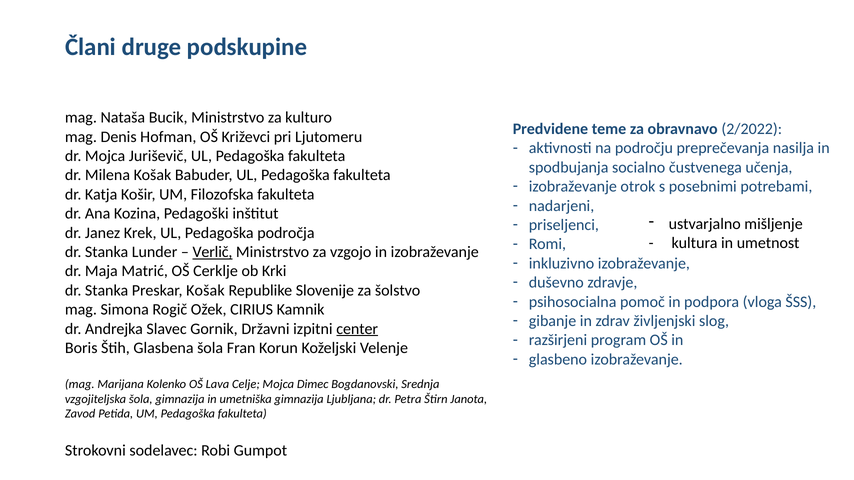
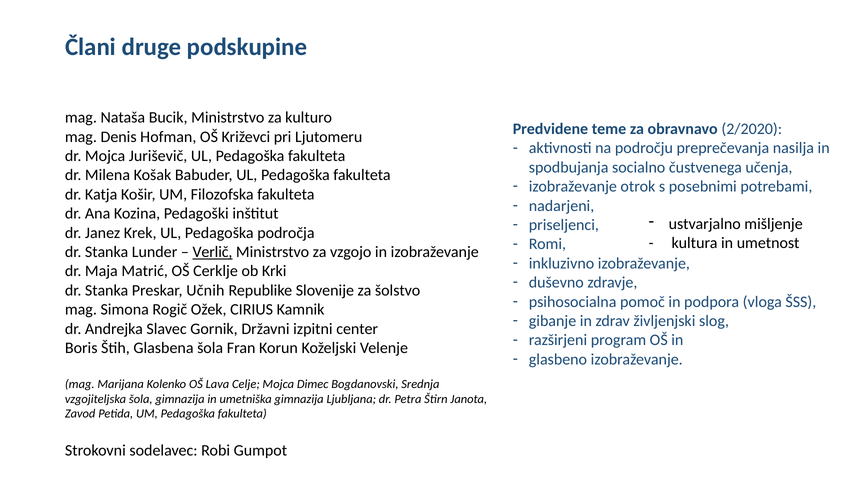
2/2022: 2/2022 -> 2/2020
Preskar Košak: Košak -> Učnih
center underline: present -> none
